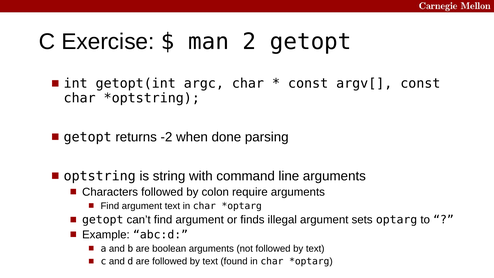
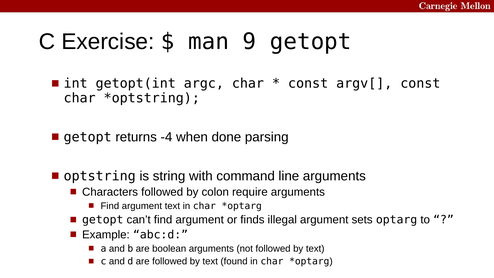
2: 2 -> 9
-2: -2 -> -4
